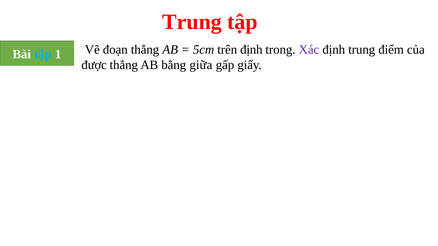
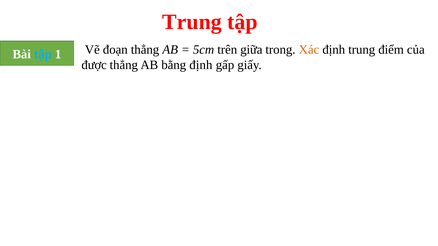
trên định: định -> giữa
Xác colour: purple -> orange
bằng giữa: giữa -> định
